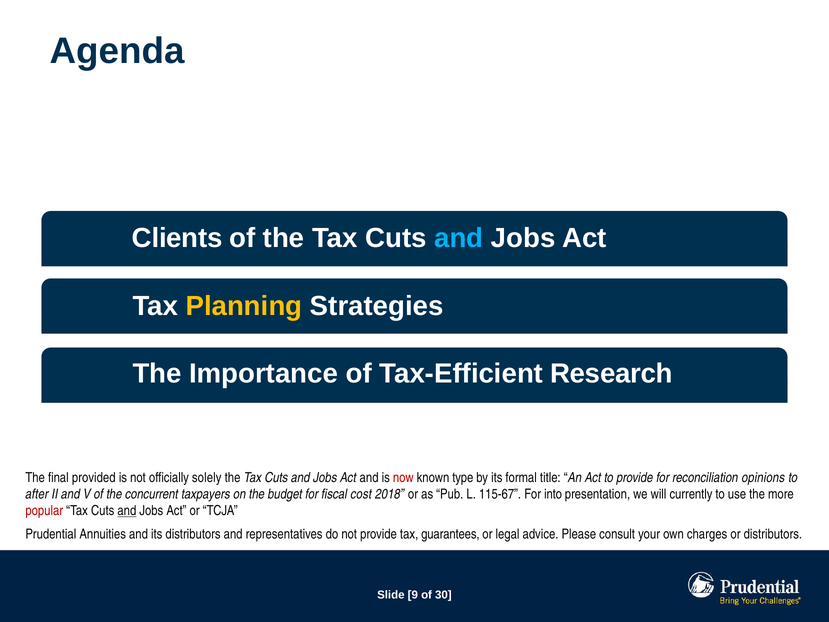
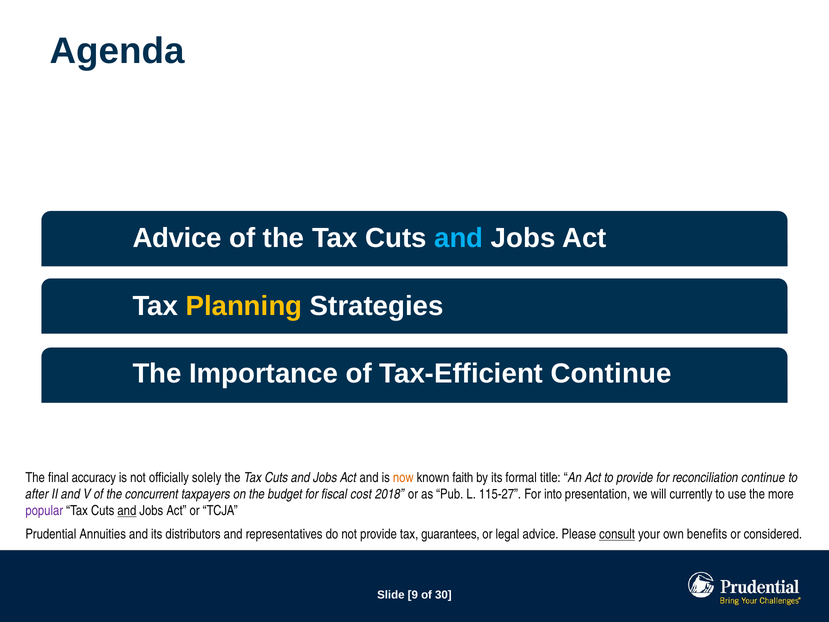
Clients at (177, 238): Clients -> Advice
Tax-Efficient Research: Research -> Continue
provided: provided -> accuracy
now colour: red -> orange
type: type -> faith
reconciliation opinions: opinions -> continue
115-67: 115-67 -> 115-27
popular colour: red -> purple
consult underline: none -> present
charges: charges -> benefits
or distributors: distributors -> considered
